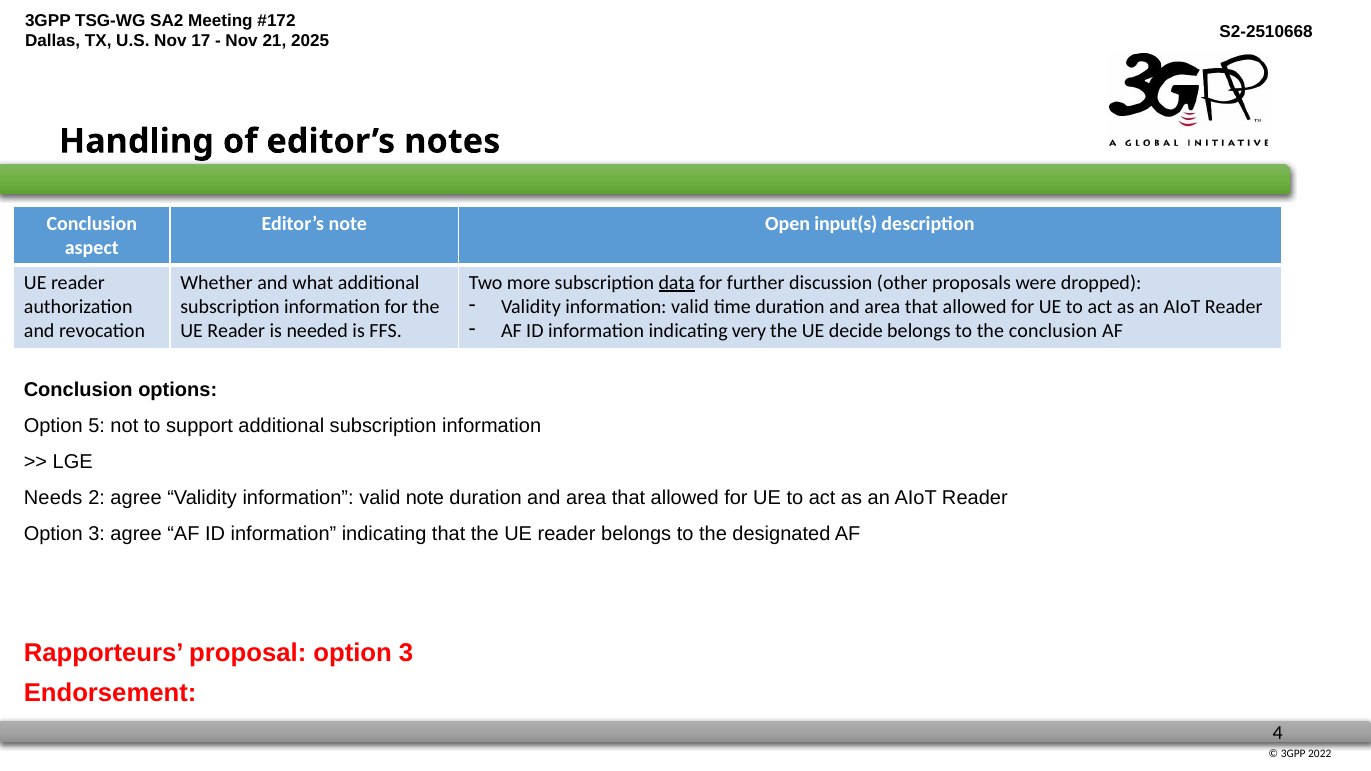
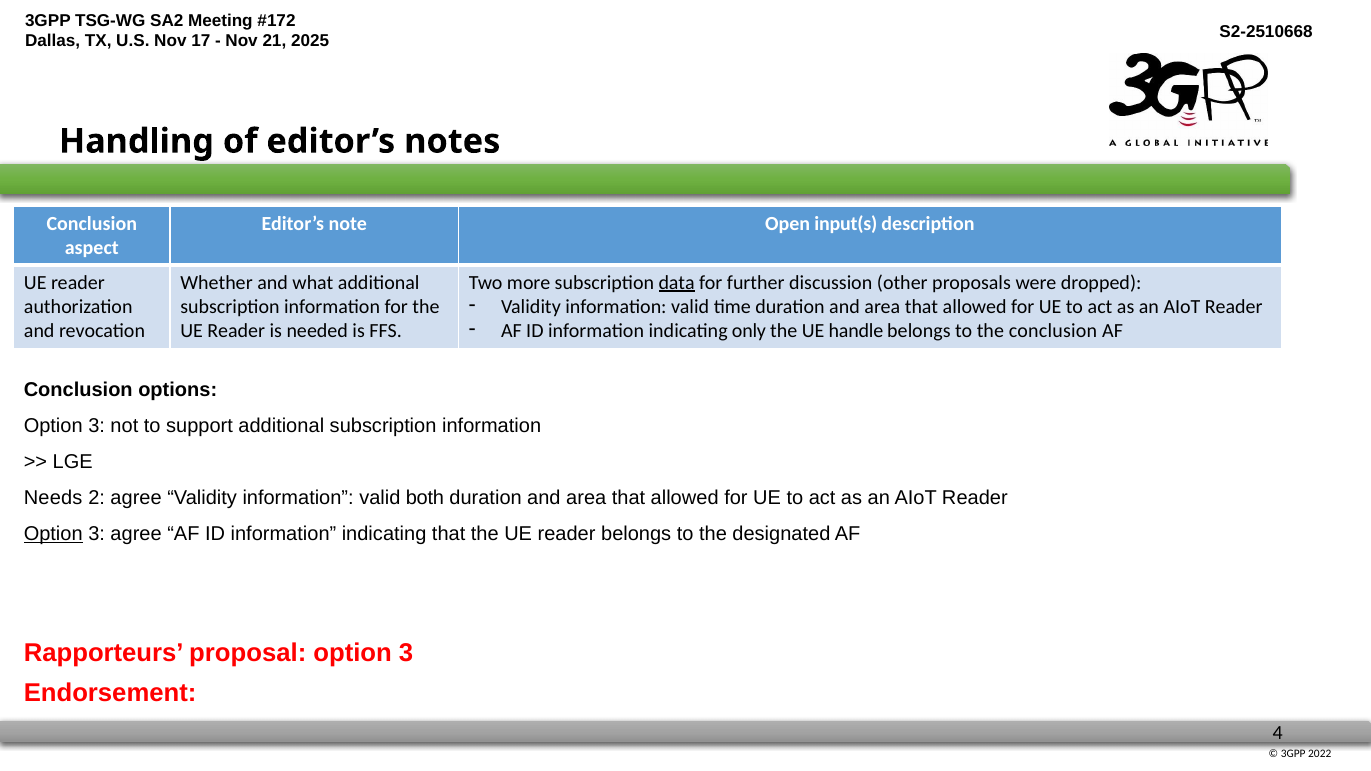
very: very -> only
decide: decide -> handle
5 at (97, 426): 5 -> 3
valid note: note -> both
Option at (53, 534) underline: none -> present
